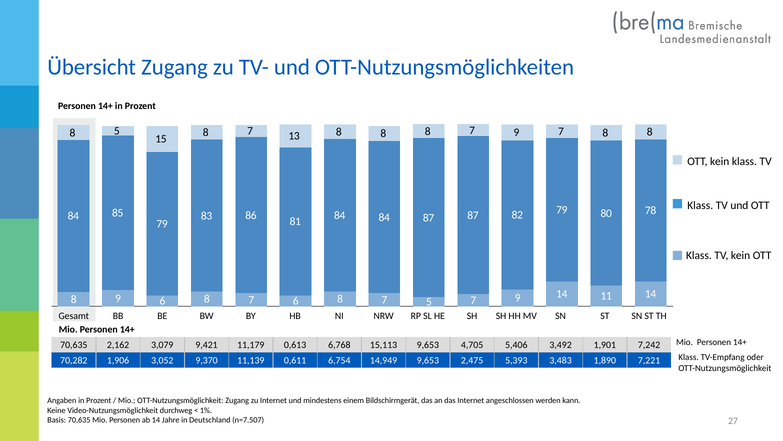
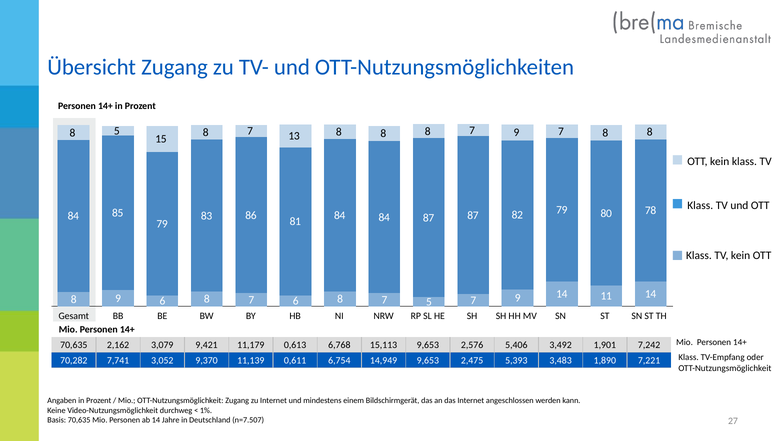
4,705: 4,705 -> 2,576
1,906: 1,906 -> 7,741
